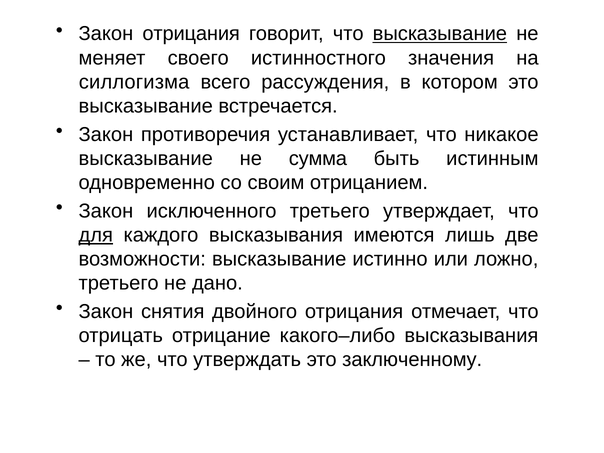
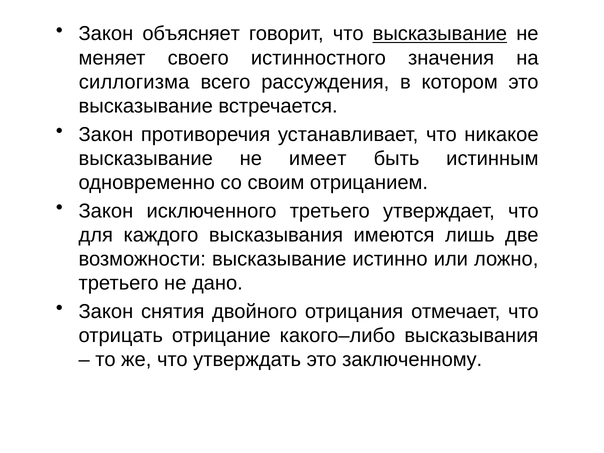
Закон отрицания: отрицания -> объясняет
сумма: сумма -> имеет
для underline: present -> none
